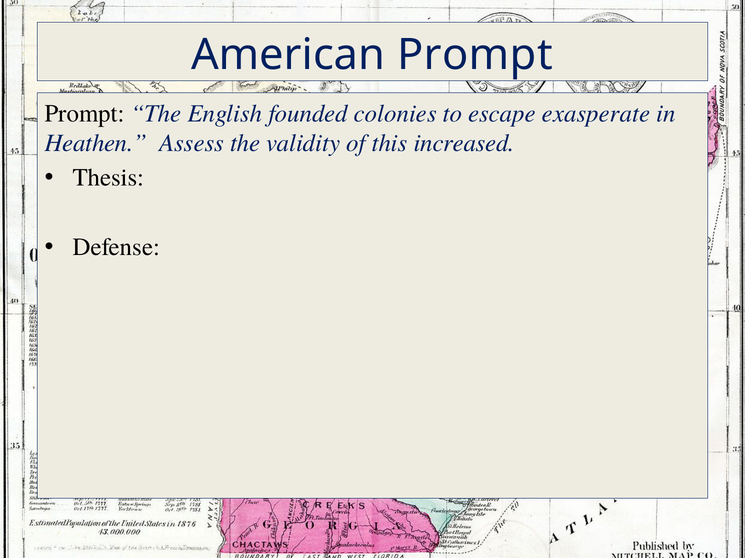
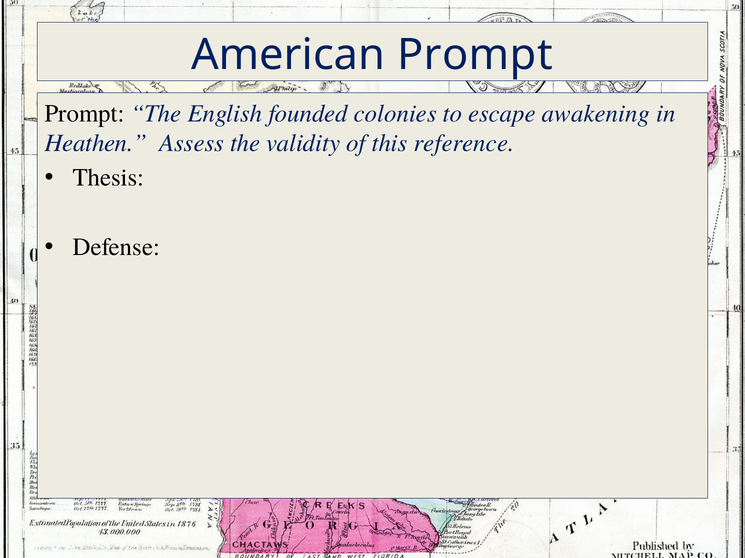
exasperate: exasperate -> awakening
increased: increased -> reference
